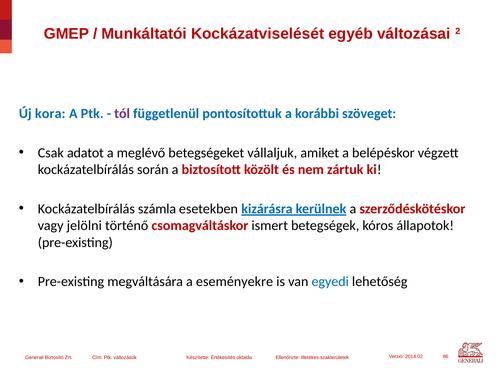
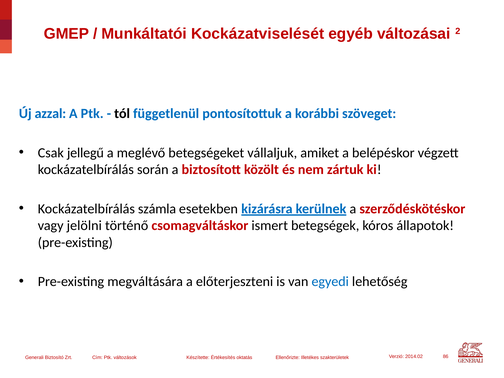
kora: kora -> azzal
tól colour: purple -> black
adatot: adatot -> jellegű
eseményekre: eseményekre -> előterjeszteni
